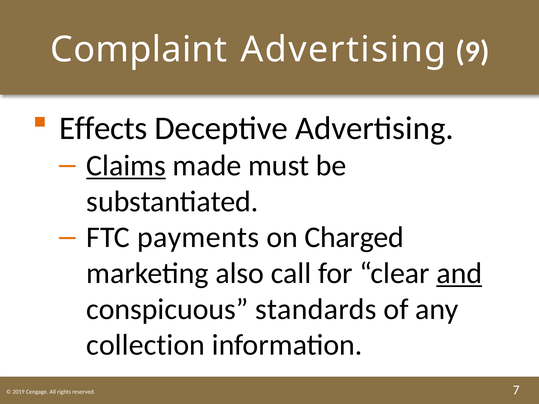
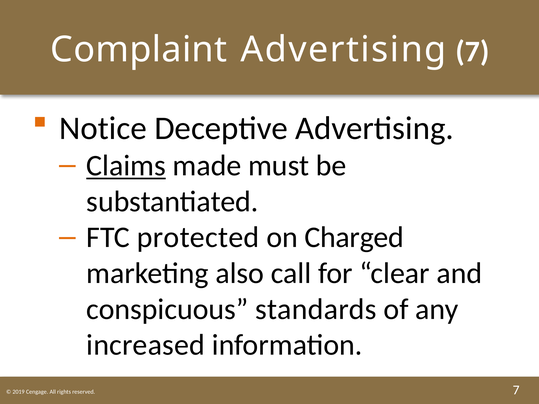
Advertising 9: 9 -> 7
Effects: Effects -> Notice
payments: payments -> protected
and underline: present -> none
collection: collection -> increased
